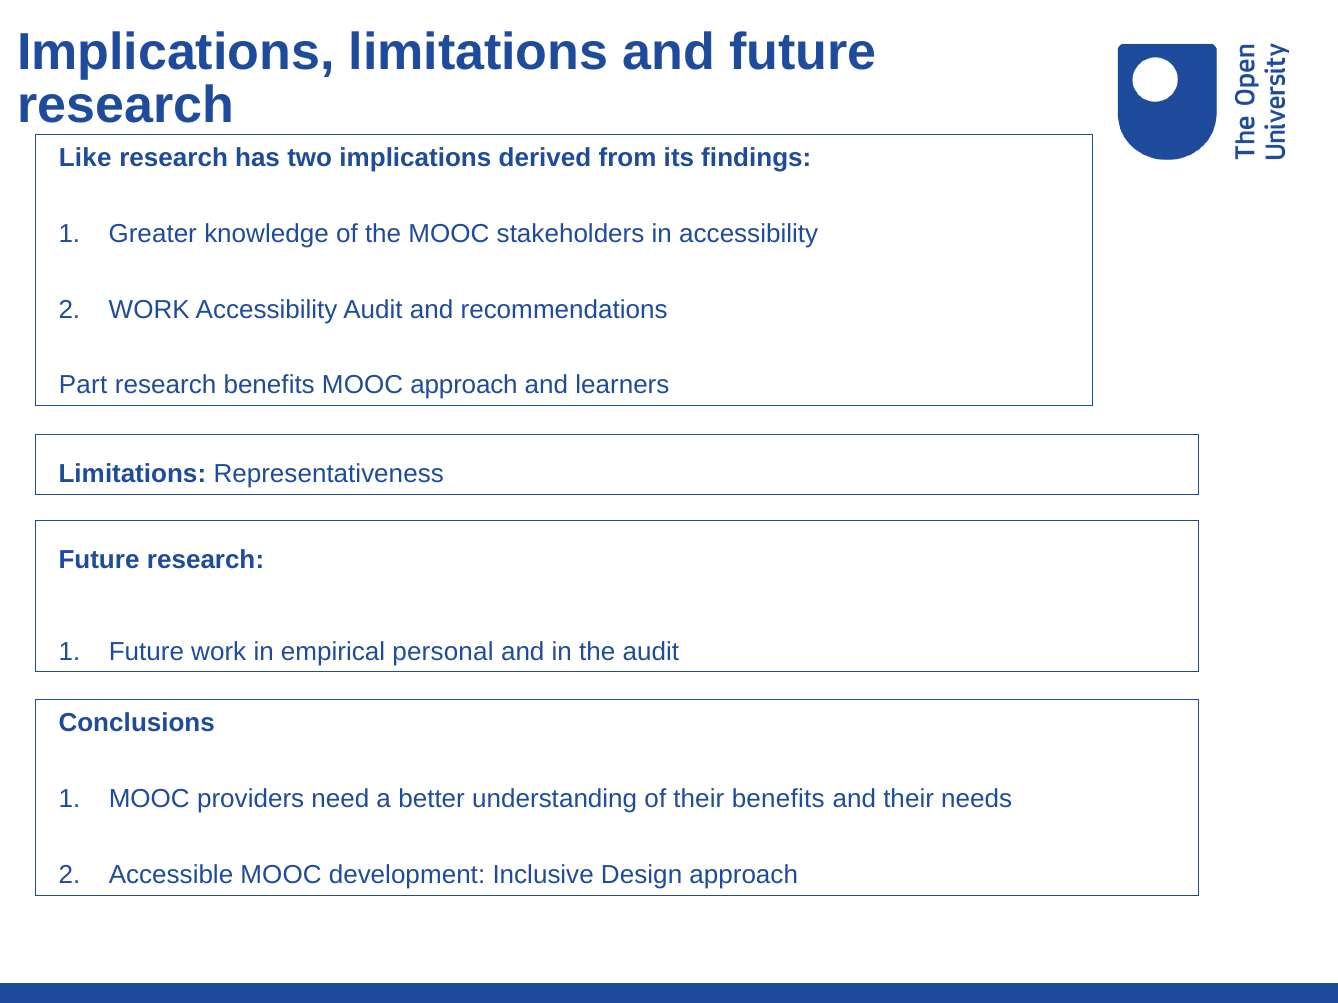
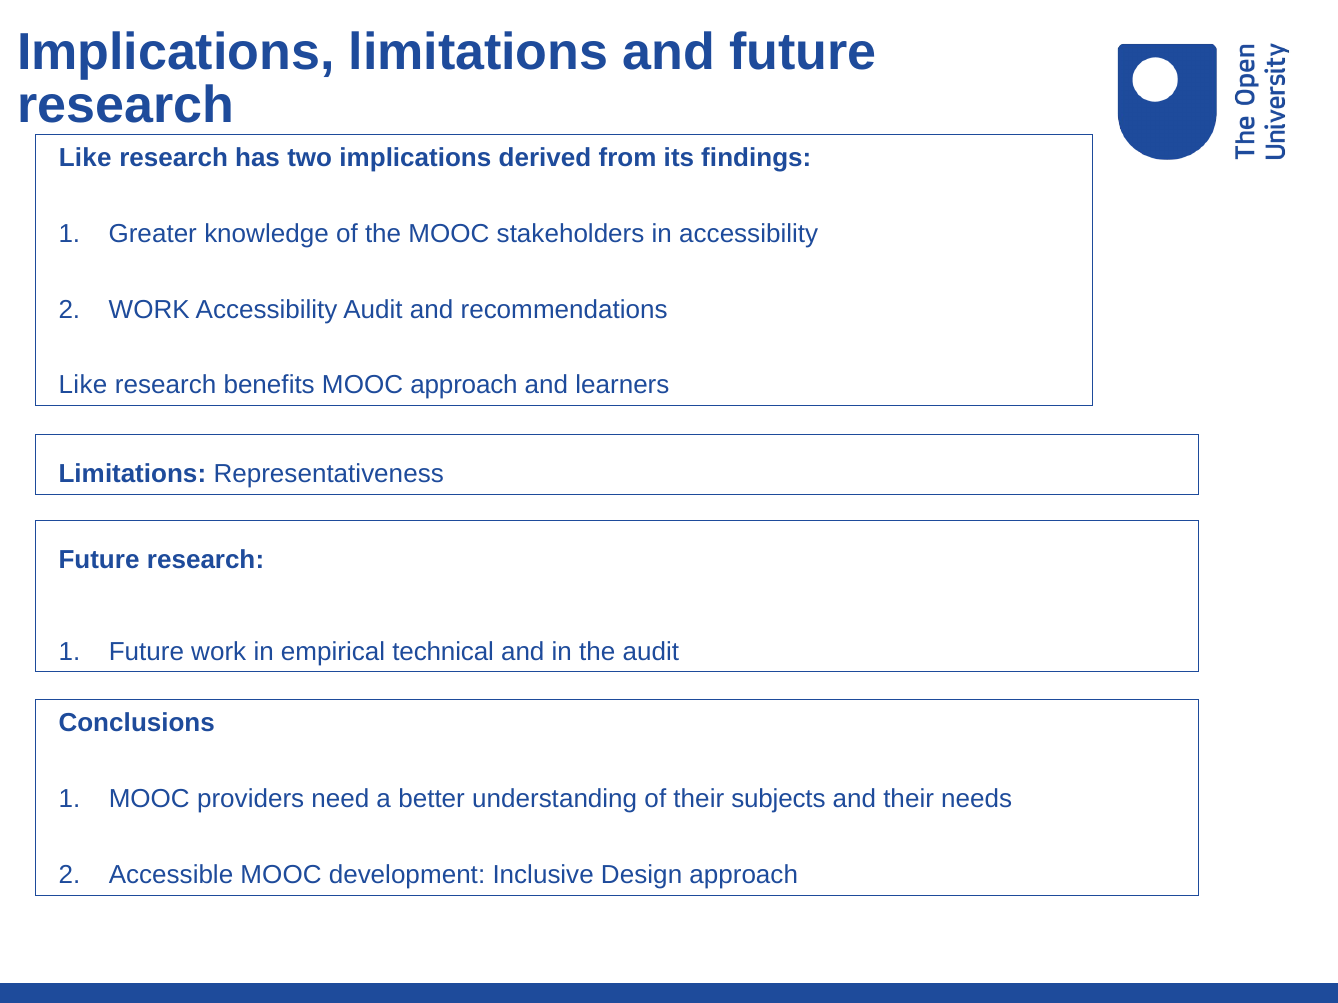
Part at (83, 386): Part -> Like
personal: personal -> technical
their benefits: benefits -> subjects
